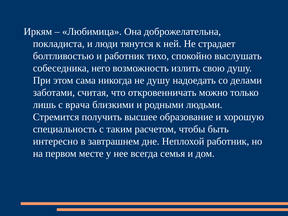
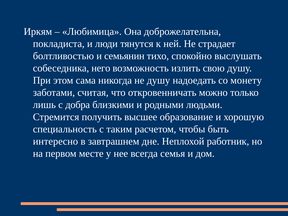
и работник: работник -> семьянин
делами: делами -> монету
врача: врача -> добра
